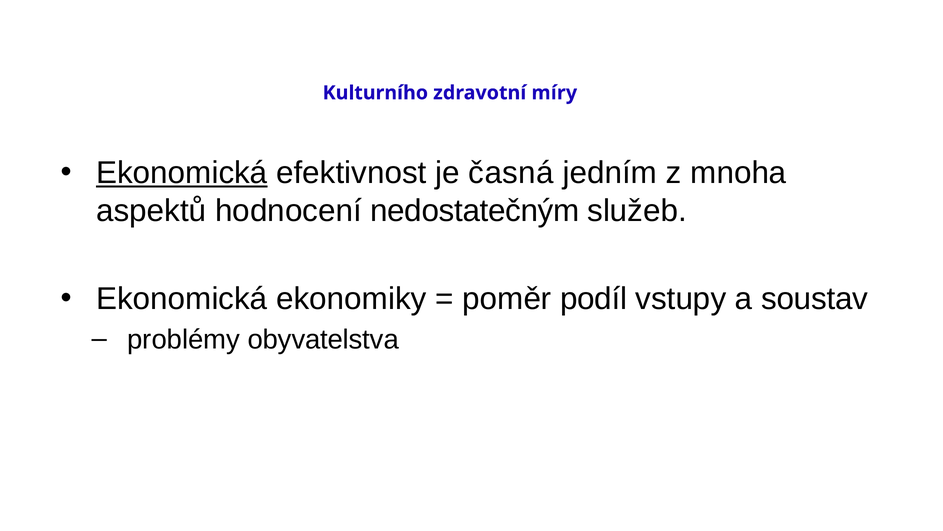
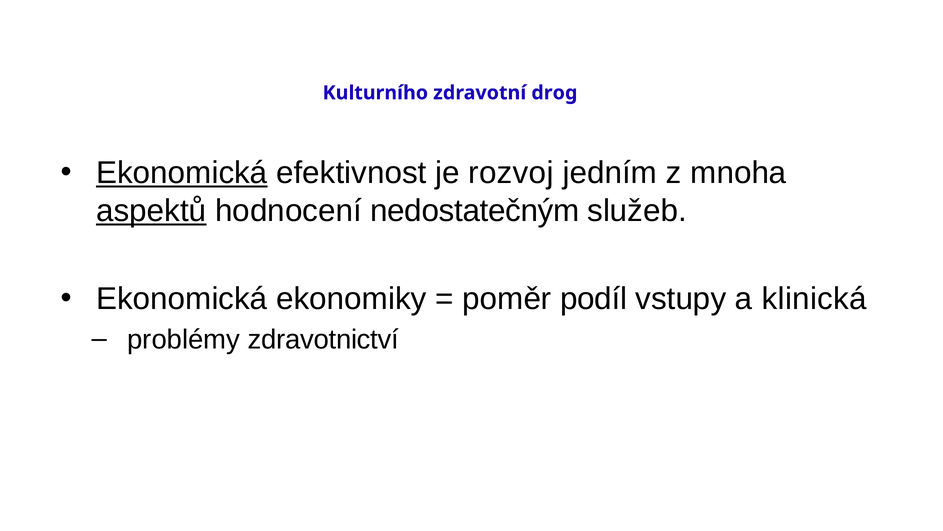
míry: míry -> drog
časná: časná -> rozvoj
aspektů underline: none -> present
soustav: soustav -> klinická
obyvatelstva: obyvatelstva -> zdravotnictví
